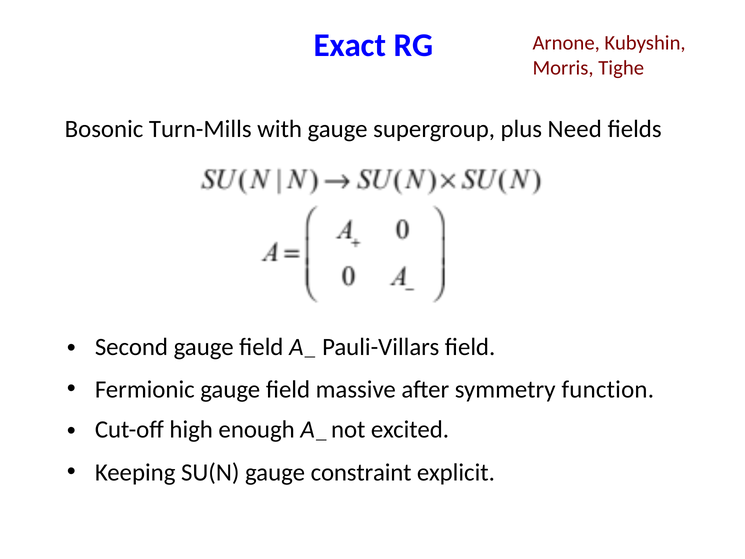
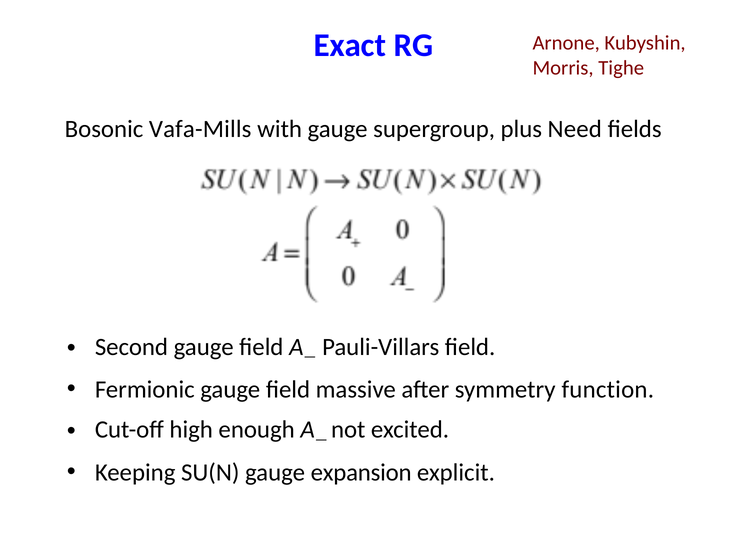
Turn-Mills: Turn-Mills -> Vafa-Mills
constraint: constraint -> expansion
